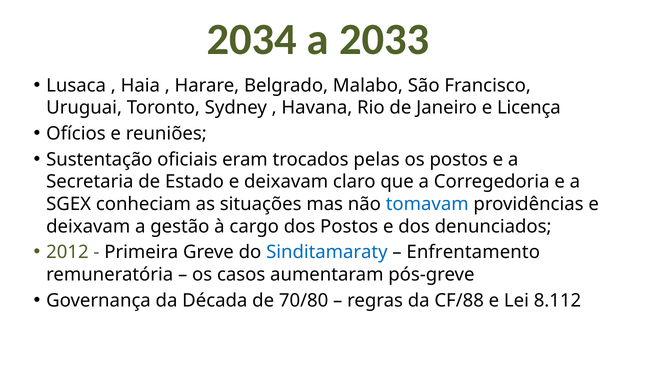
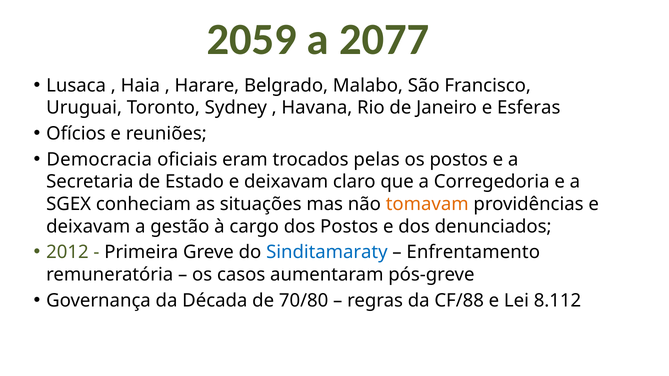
2034: 2034 -> 2059
2033: 2033 -> 2077
Licença: Licença -> Esferas
Sustentação: Sustentação -> Democracia
tomavam colour: blue -> orange
